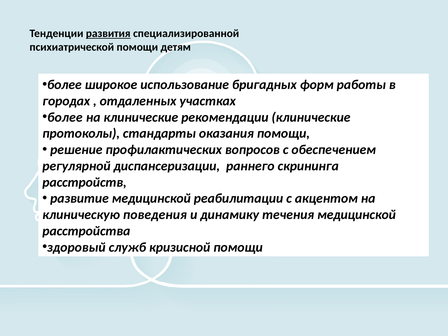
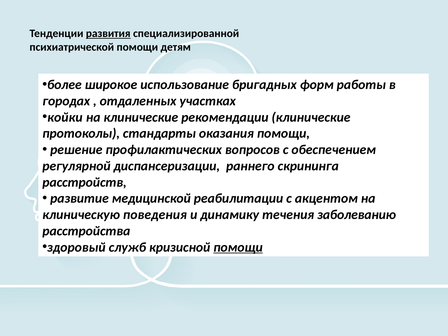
более at (65, 117): более -> койки
течения медицинской: медицинской -> заболеванию
помощи at (238, 247) underline: none -> present
